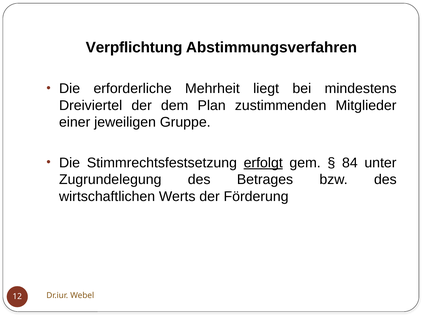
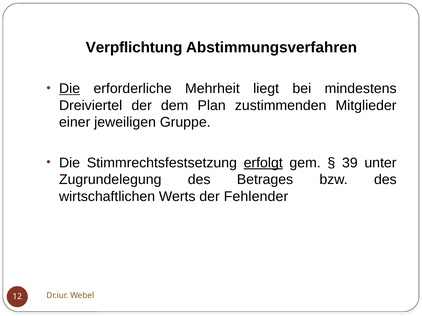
Die at (70, 89) underline: none -> present
84: 84 -> 39
Förderung: Förderung -> Fehlender
